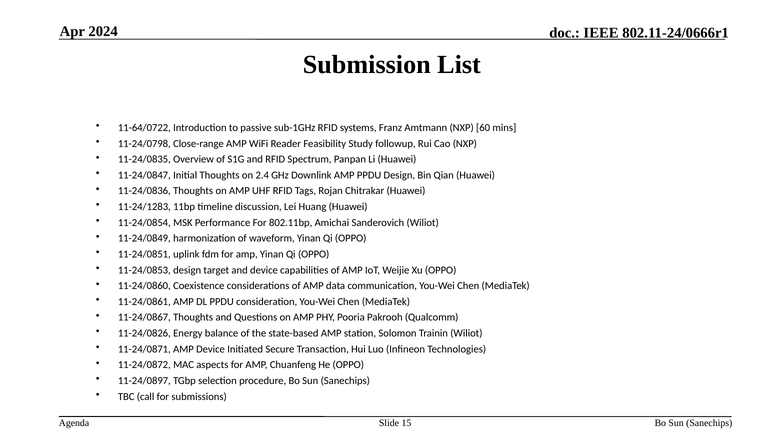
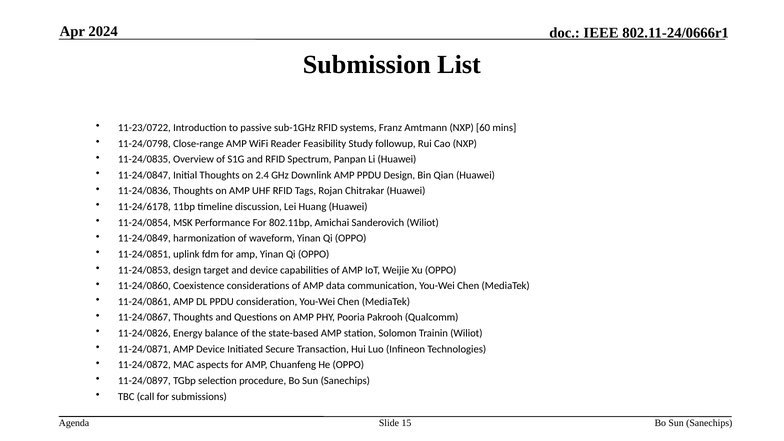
11-64/0722: 11-64/0722 -> 11-23/0722
11-24/1283: 11-24/1283 -> 11-24/6178
